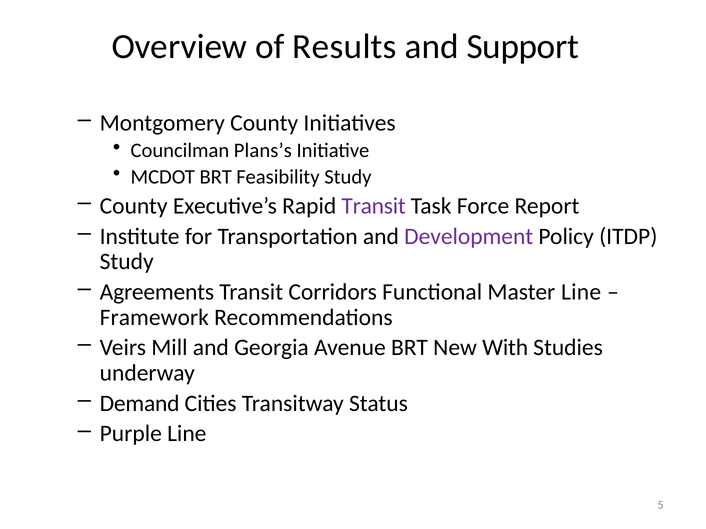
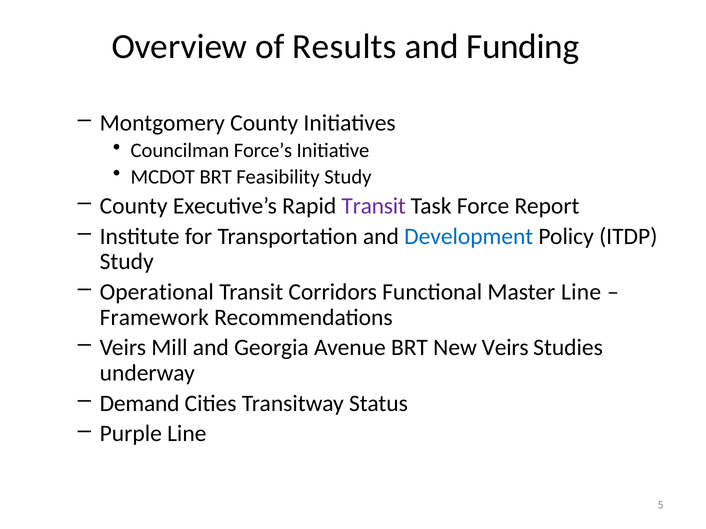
Support: Support -> Funding
Plans’s: Plans’s -> Force’s
Development colour: purple -> blue
Agreements: Agreements -> Operational
New With: With -> Veirs
